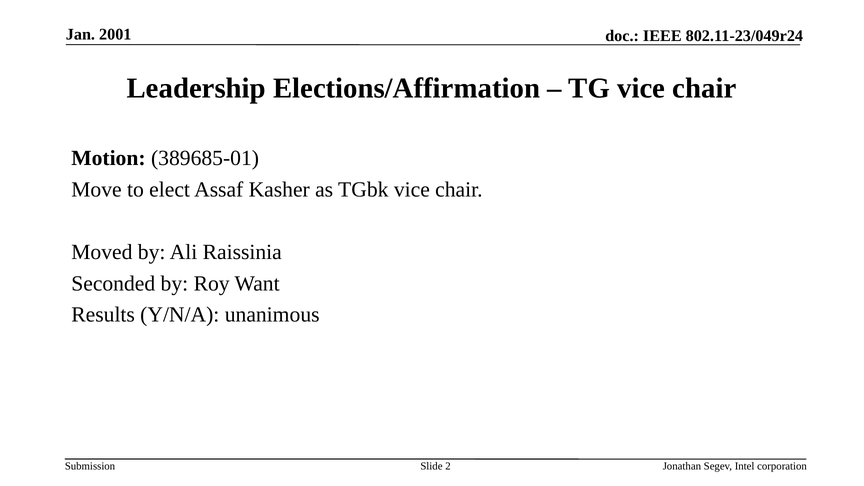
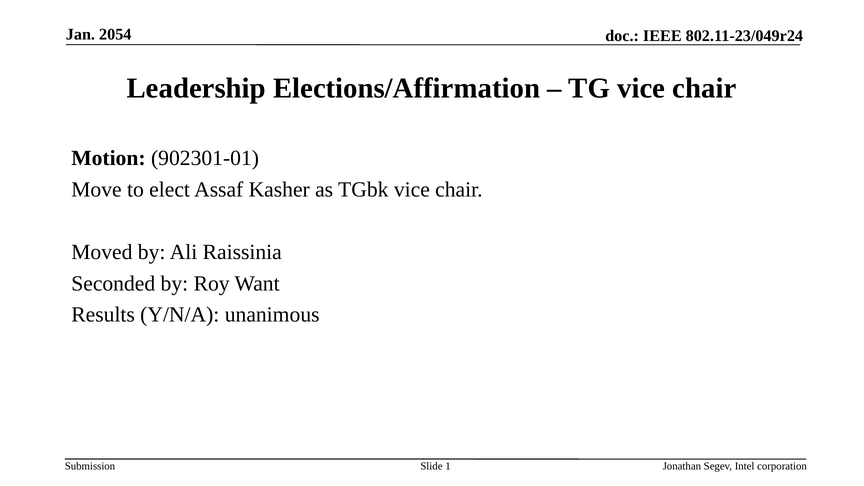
2001: 2001 -> 2054
389685-01: 389685-01 -> 902301-01
2: 2 -> 1
